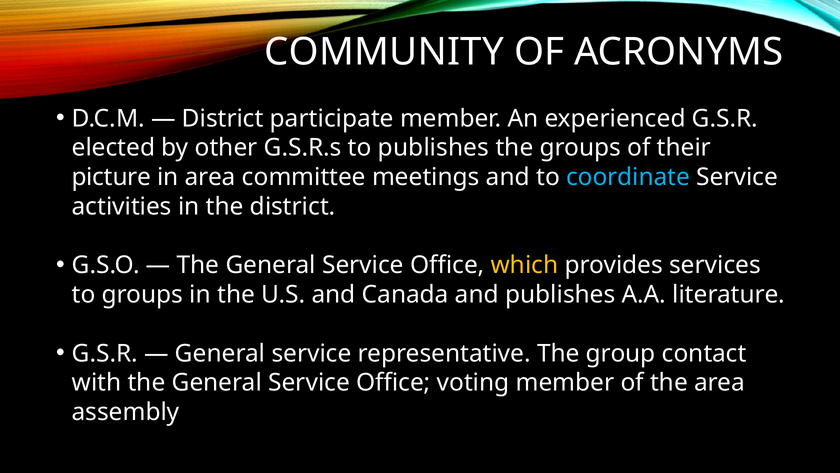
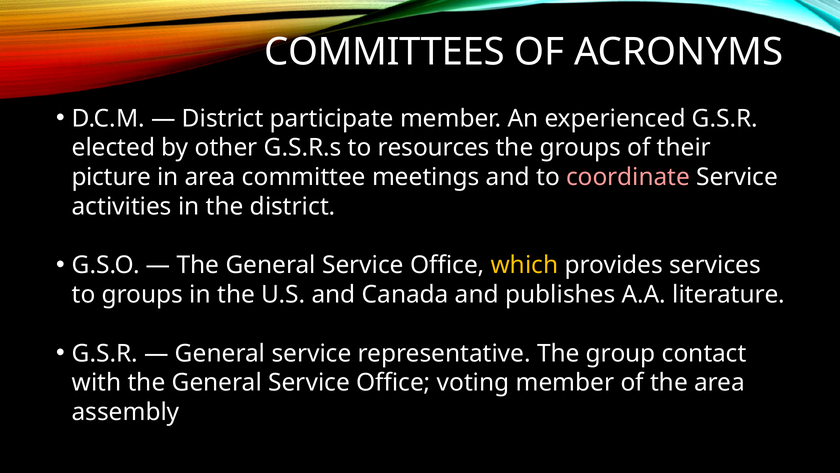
COMMUNITY: COMMUNITY -> COMMITTEES
to publishes: publishes -> resources
coordinate colour: light blue -> pink
